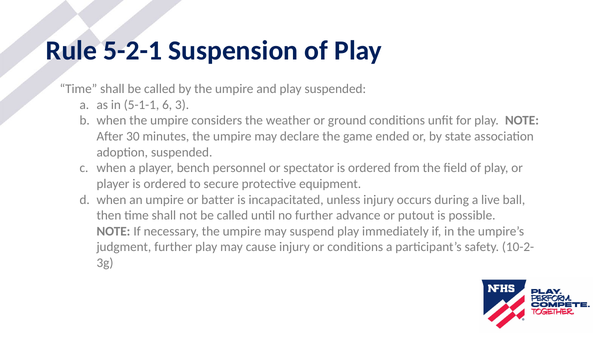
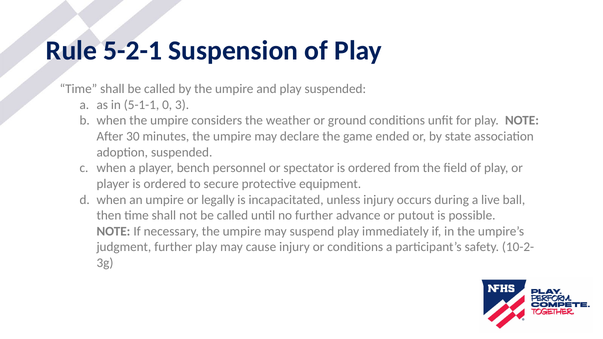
6: 6 -> 0
batter: batter -> legally
